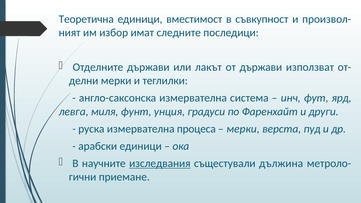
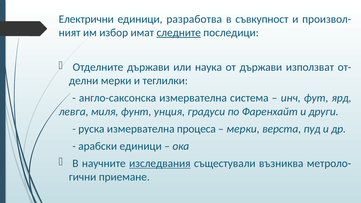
Теоретична: Теоретична -> Електрични
вместимост: вместимост -> разработва
следните underline: none -> present
лакът: лакът -> наука
дължина: дължина -> възниква
